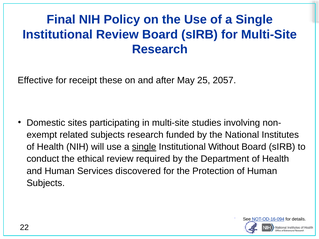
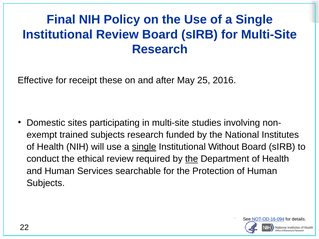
2057: 2057 -> 2016
related: related -> trained
the at (192, 159) underline: none -> present
discovered: discovered -> searchable
